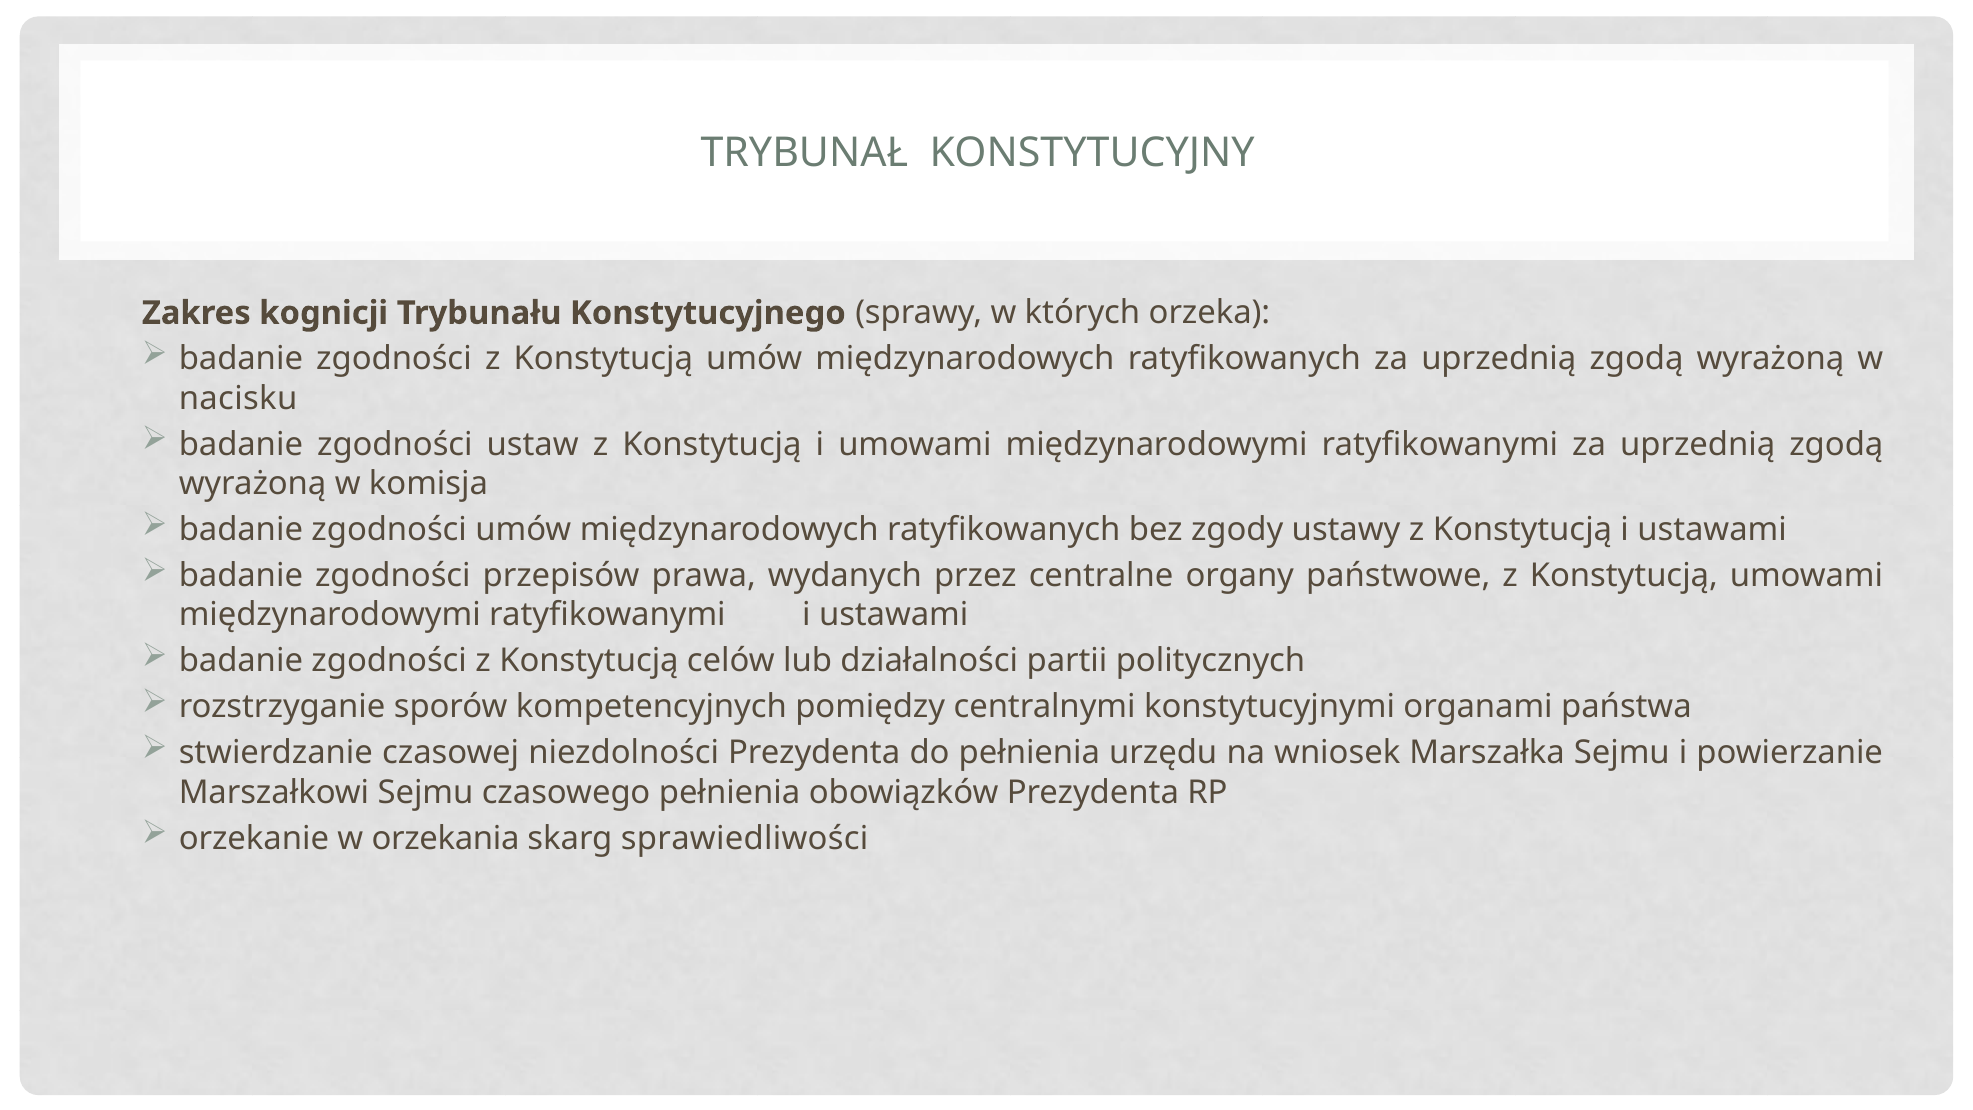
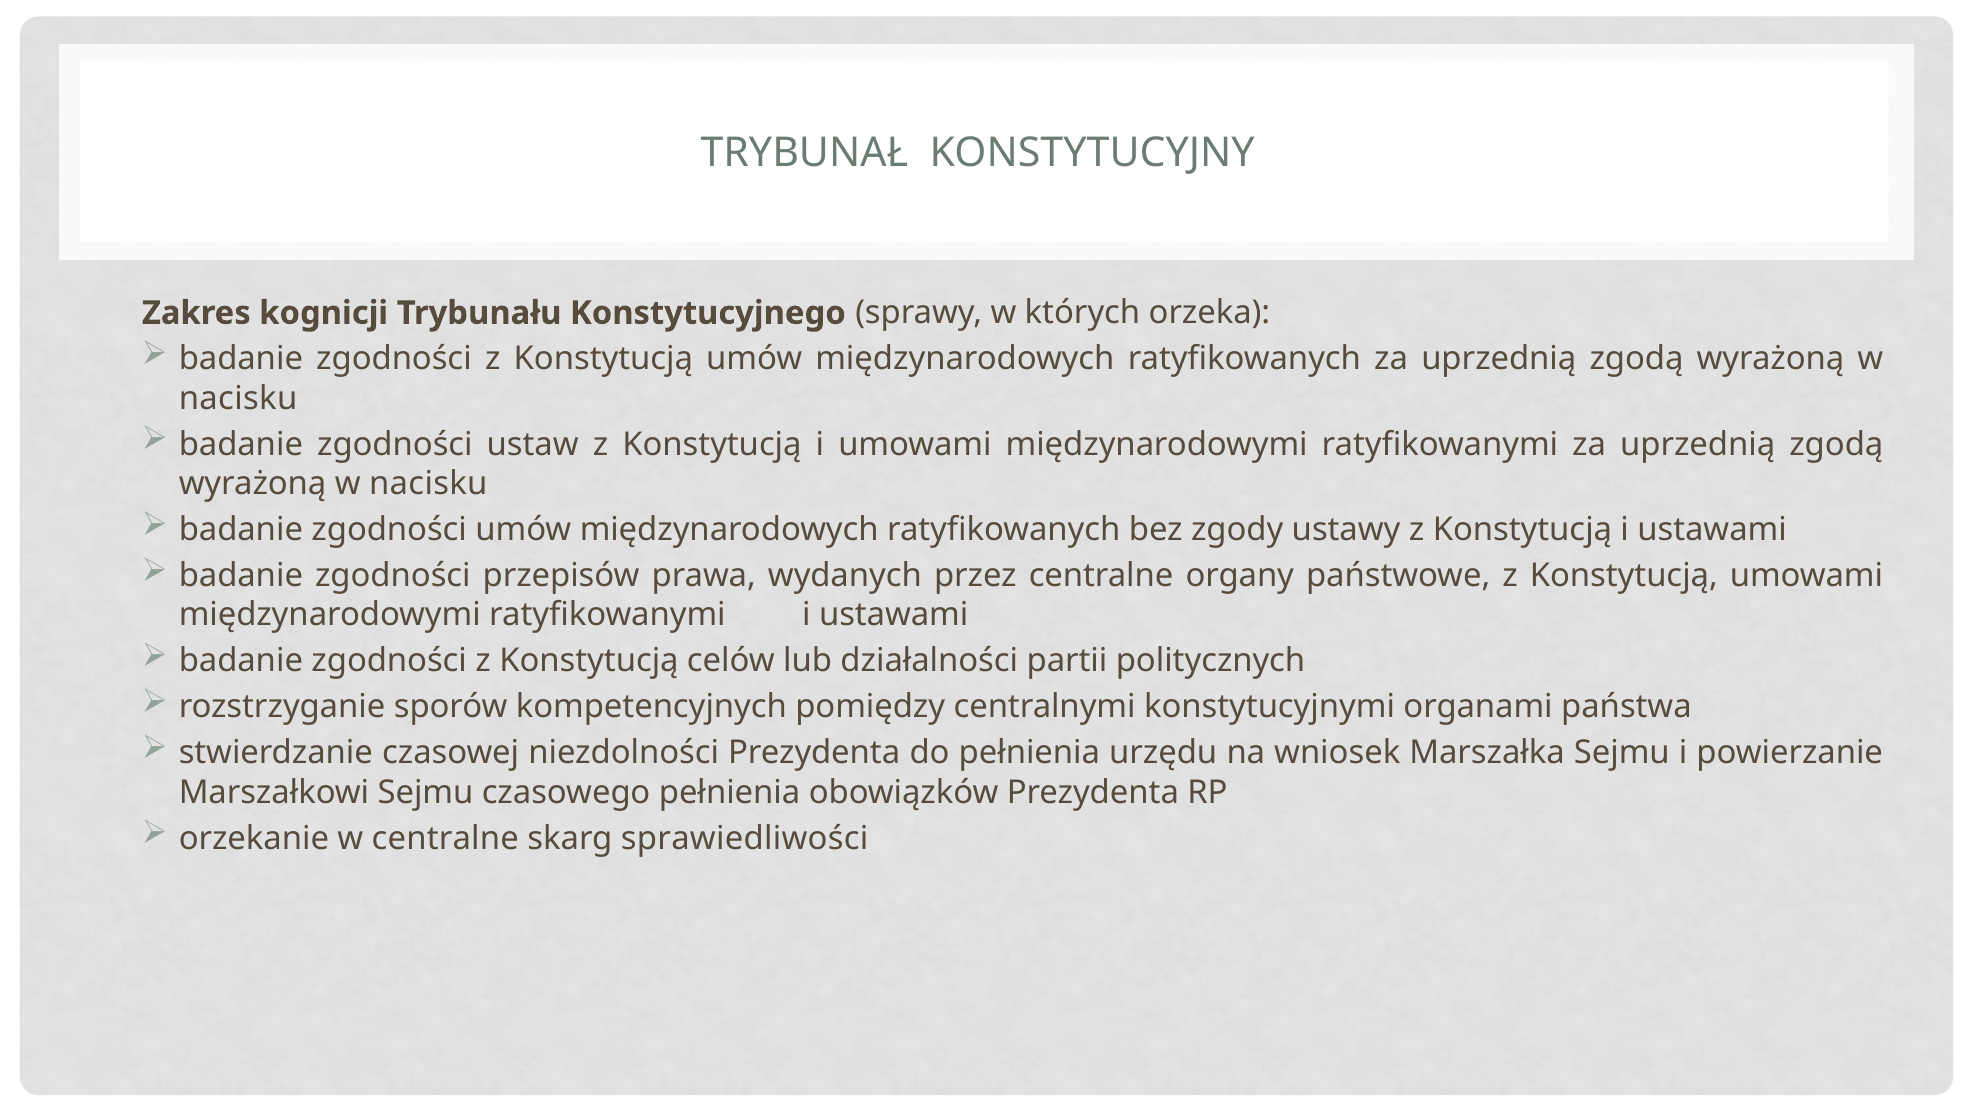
komisja at (428, 484): komisja -> nacisku
w orzekania: orzekania -> centralne
